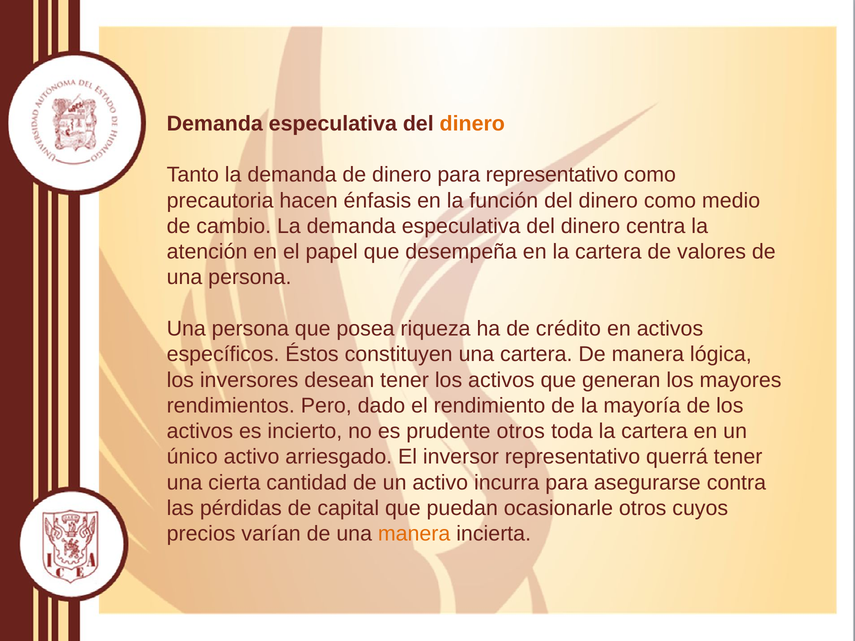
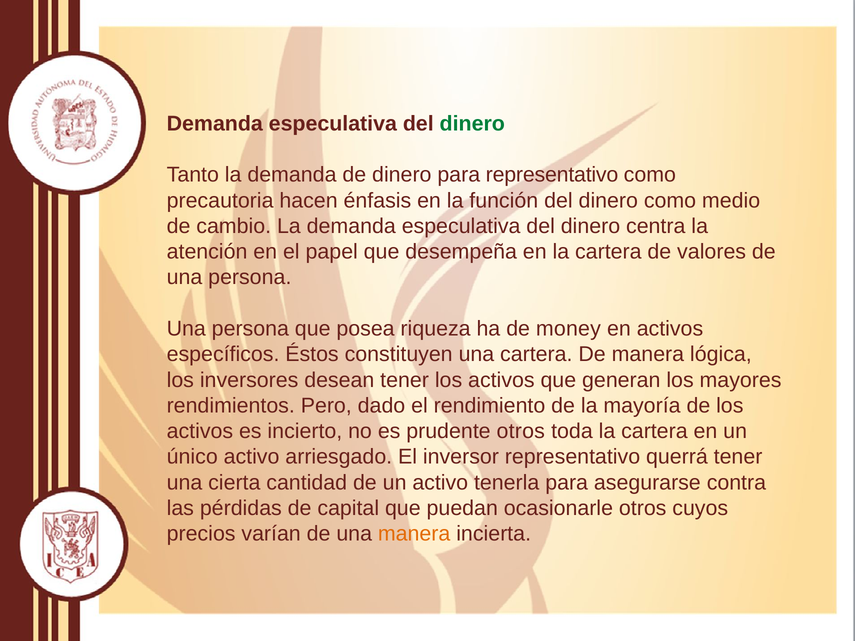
dinero at (472, 124) colour: orange -> green
crédito: crédito -> money
incurra: incurra -> tenerla
